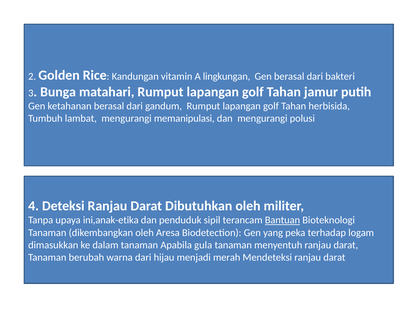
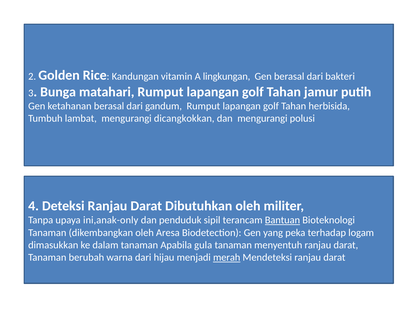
memanipulasi: memanipulasi -> dicangkokkan
ini,anak-etika: ini,anak-etika -> ini,anak-only
merah underline: none -> present
